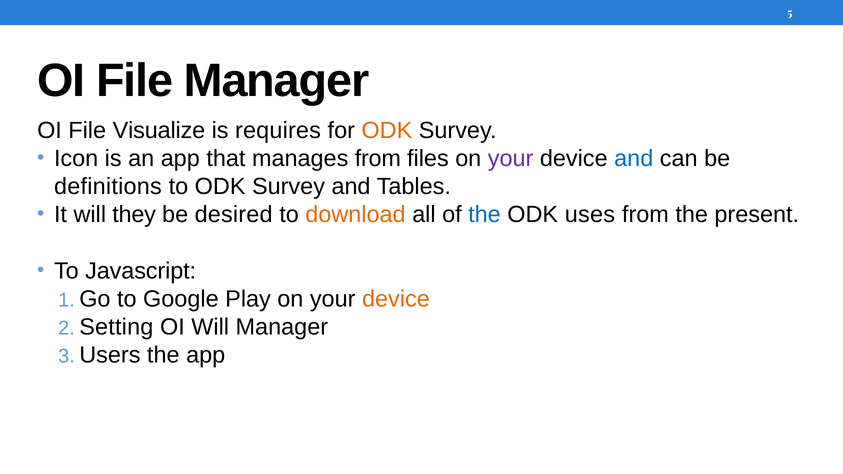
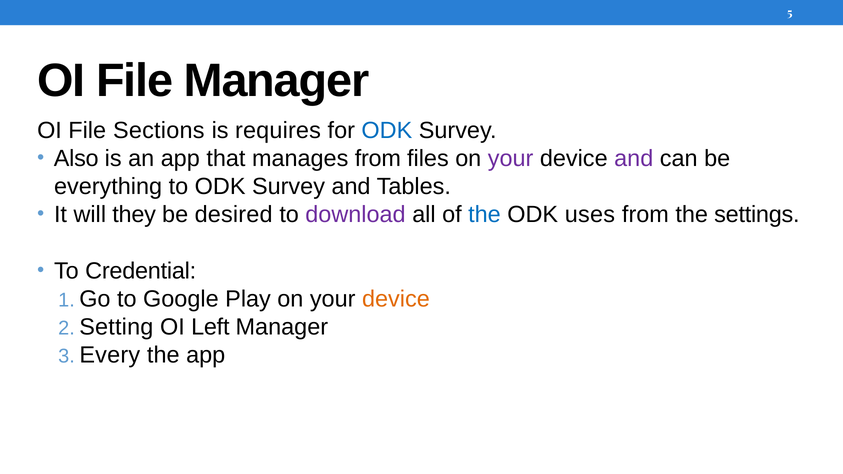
Visualize: Visualize -> Sections
ODK at (387, 130) colour: orange -> blue
Icon: Icon -> Also
and at (634, 159) colour: blue -> purple
definitions: definitions -> everything
download colour: orange -> purple
present: present -> settings
Javascript: Javascript -> Credential
OI Will: Will -> Left
Users: Users -> Every
